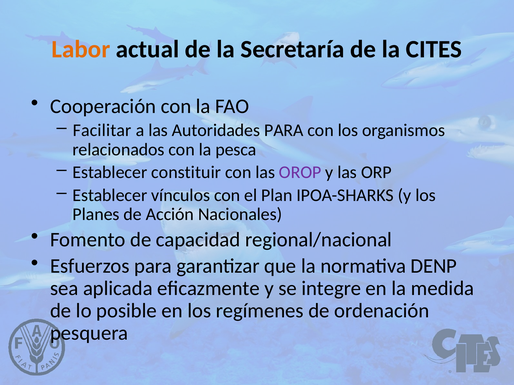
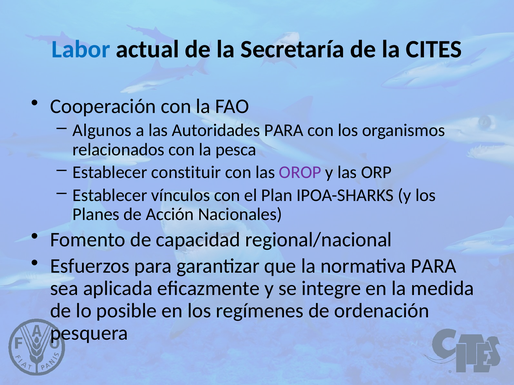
Labor colour: orange -> blue
Facilitar: Facilitar -> Algunos
normativa DENP: DENP -> PARA
